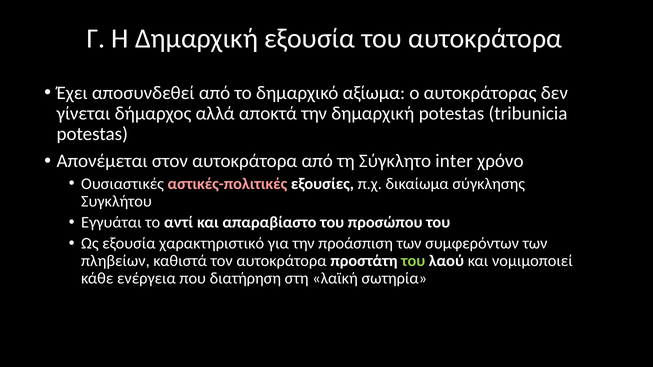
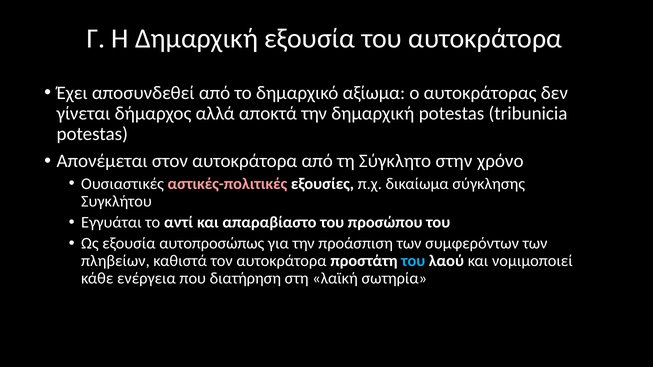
inter: inter -> στην
χαρακτηριστικό: χαρακτηριστικό -> αυτοπροσώπως
του at (413, 261) colour: light green -> light blue
